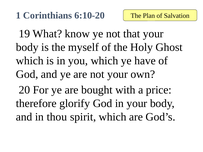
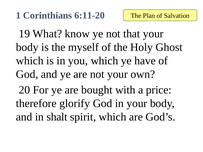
6:10-20: 6:10-20 -> 6:11-20
thou: thou -> shalt
